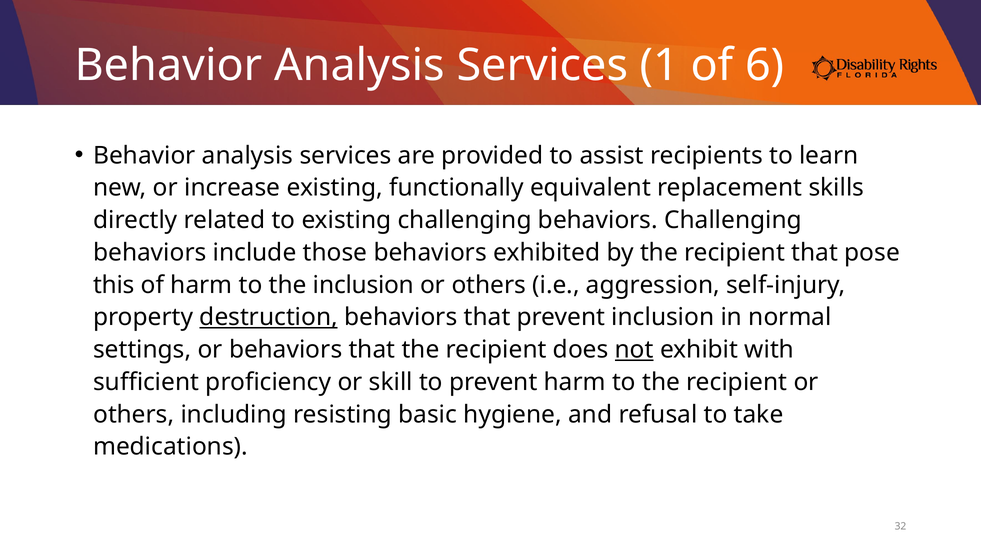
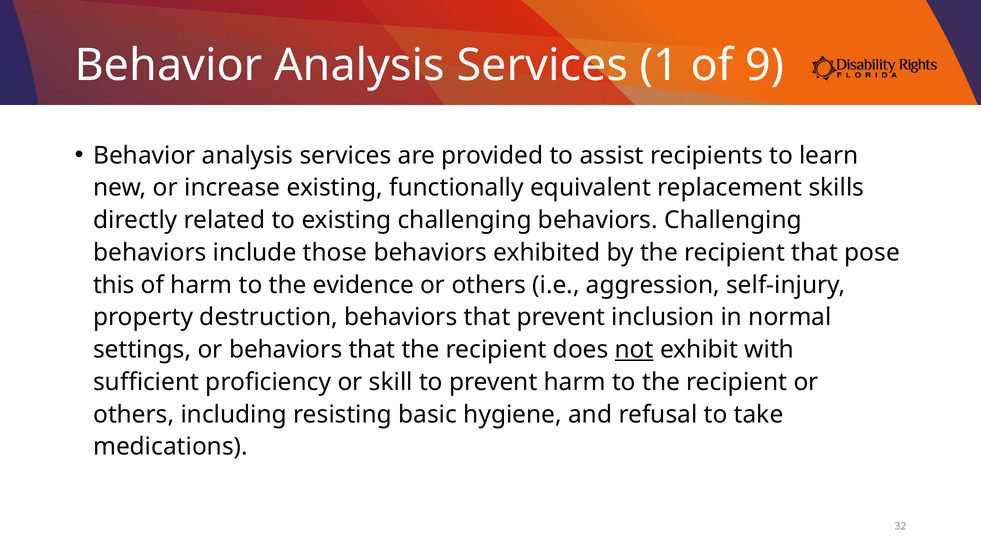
6: 6 -> 9
the inclusion: inclusion -> evidence
destruction underline: present -> none
